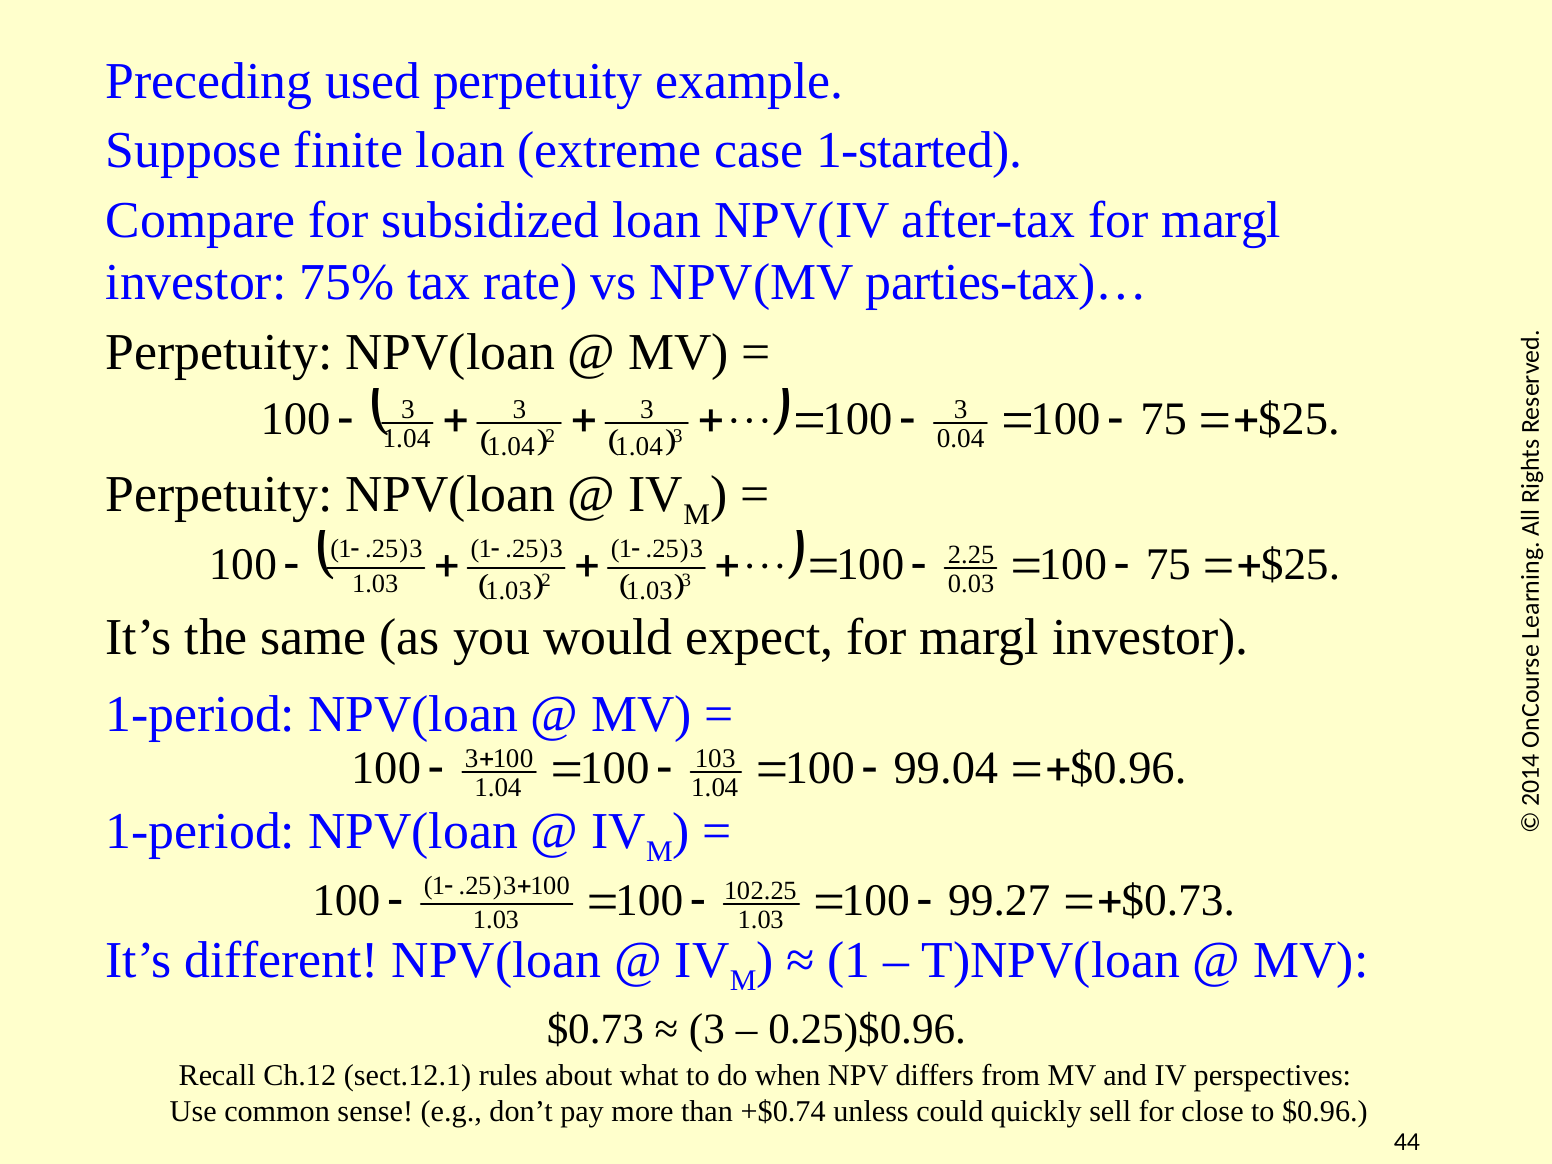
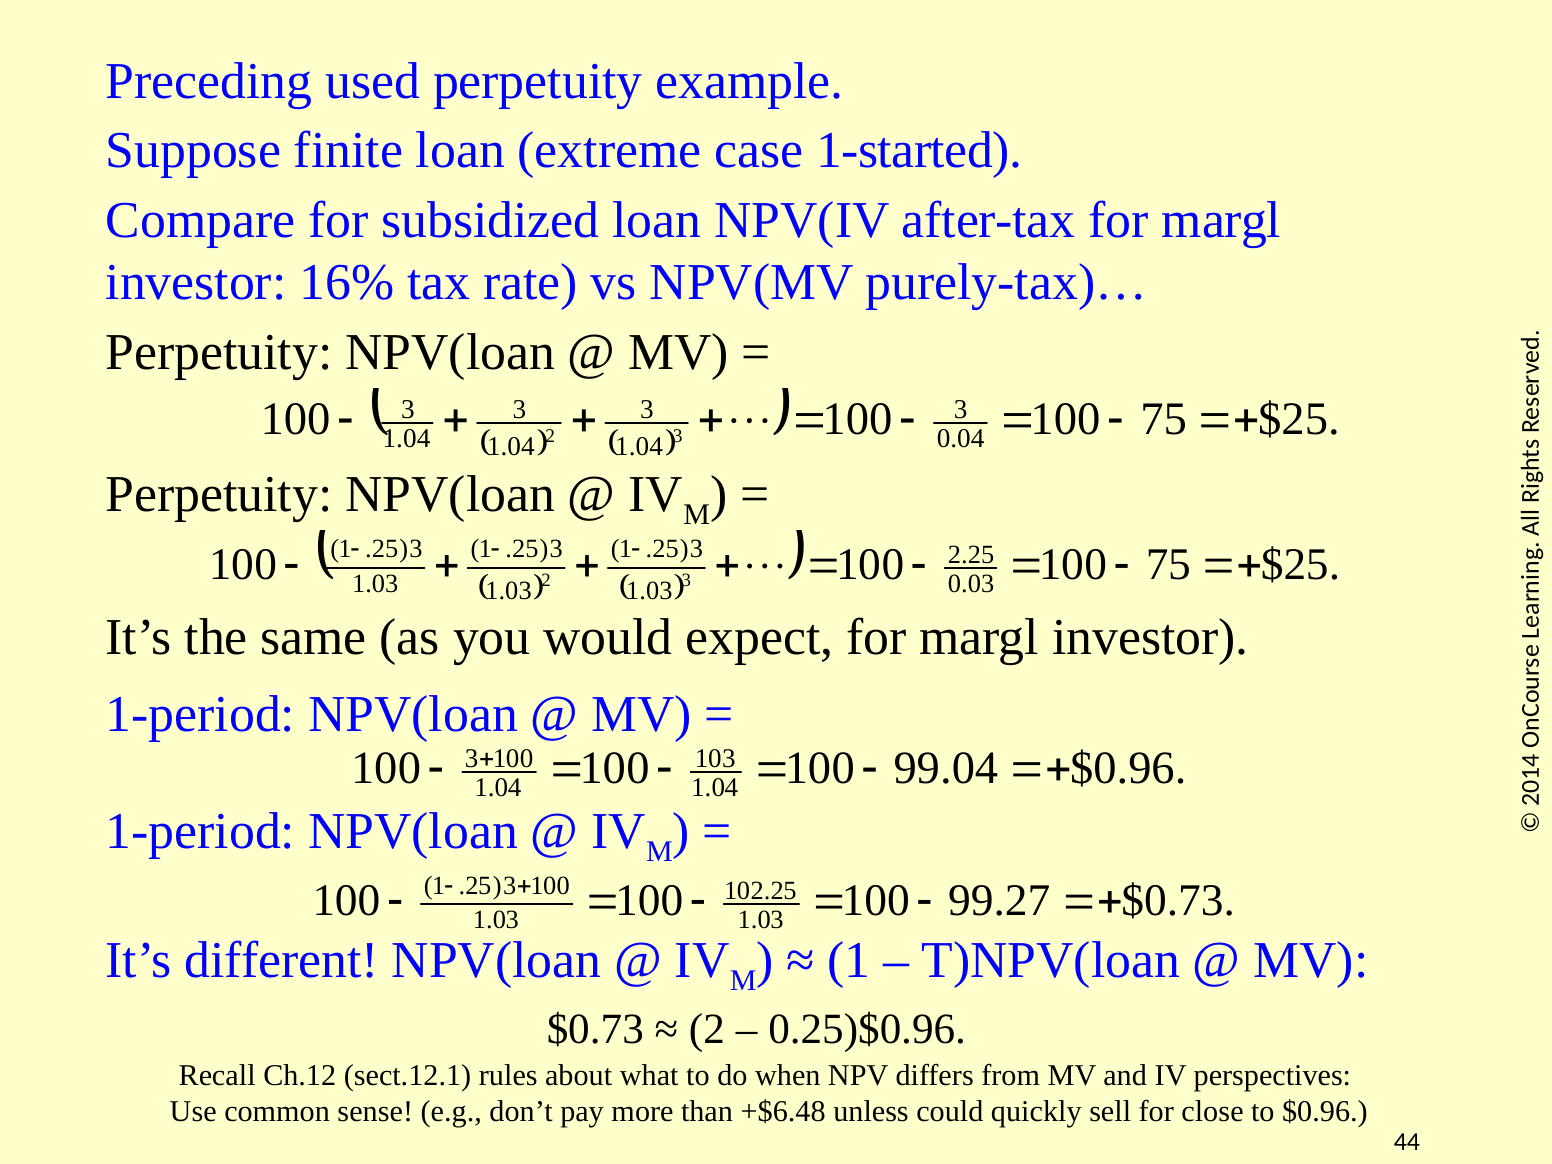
75%: 75% -> 16%
parties-tax)…: parties-tax)… -> purely-tax)…
3 at (707, 1030): 3 -> 2
+$0.74: +$0.74 -> +$6.48
